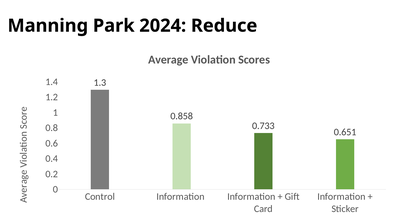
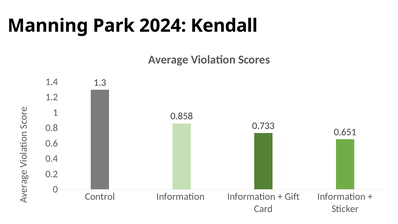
Reduce: Reduce -> Kendall
